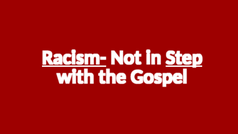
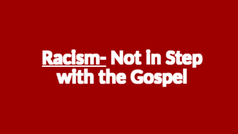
Step underline: present -> none
